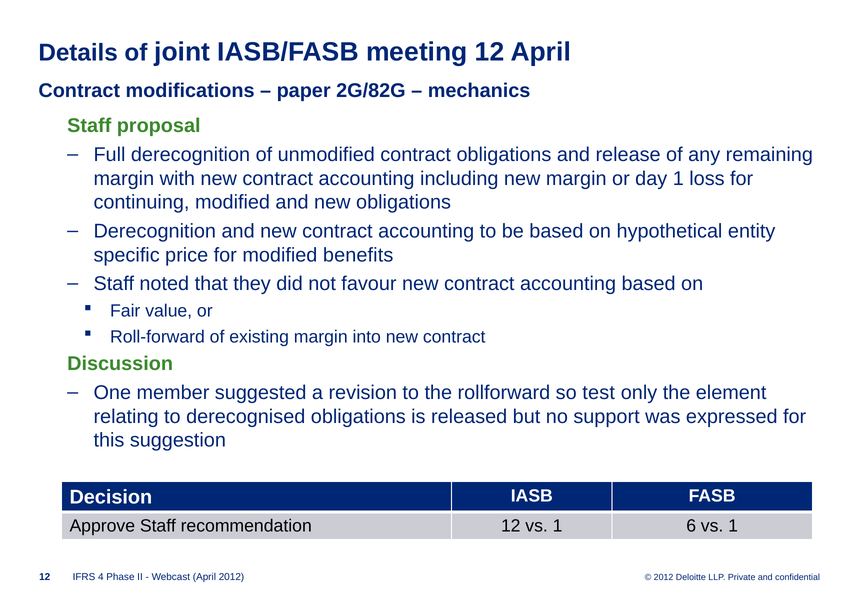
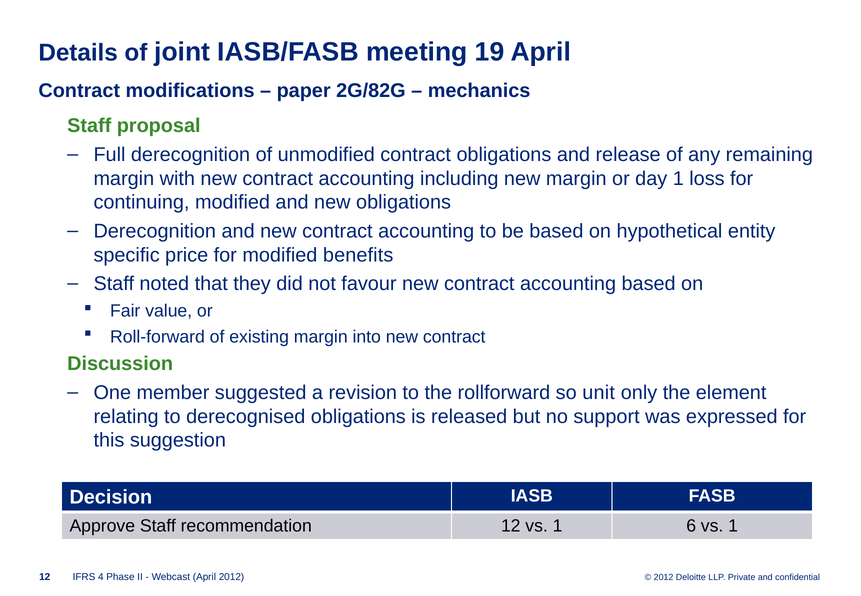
meeting 12: 12 -> 19
test: test -> unit
